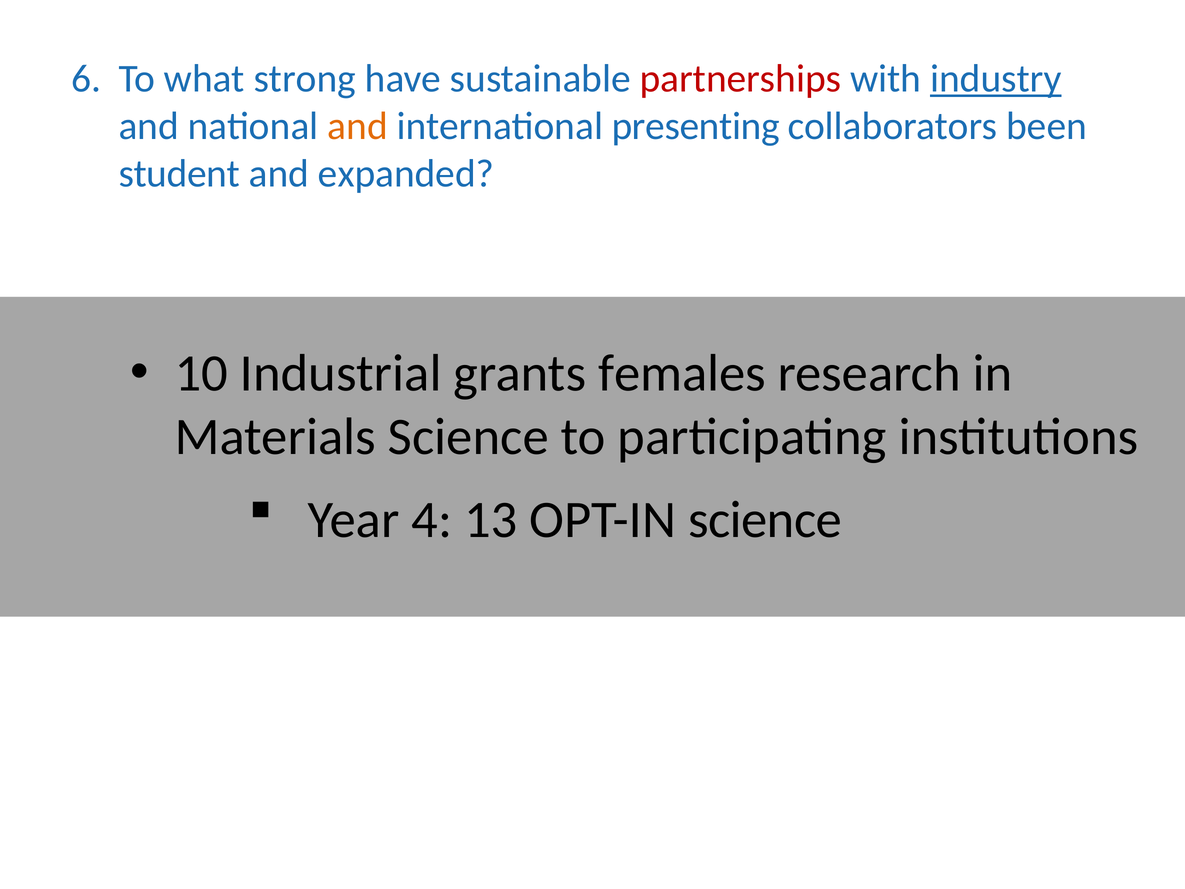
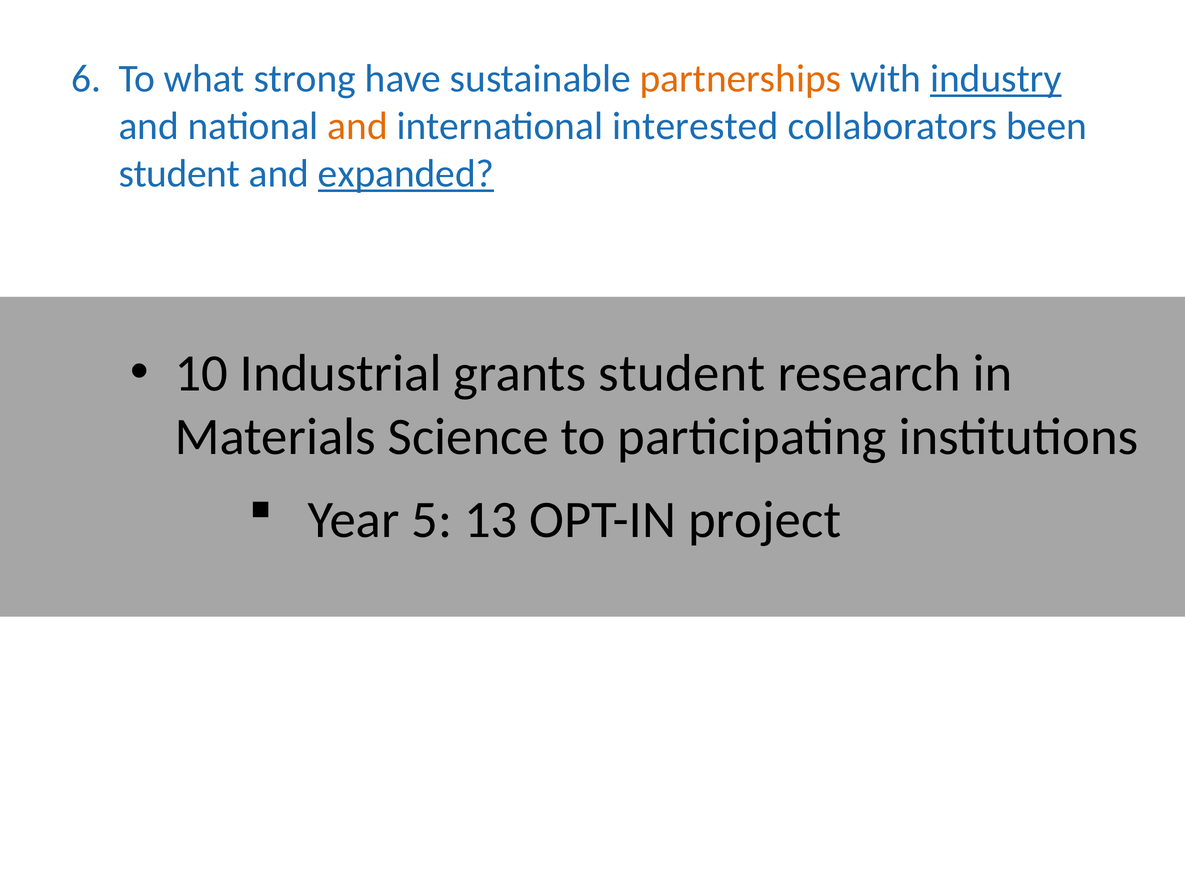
partnerships colour: red -> orange
presenting: presenting -> interested
expanded underline: none -> present
grants females: females -> student
4: 4 -> 5
science at (765, 520): science -> project
